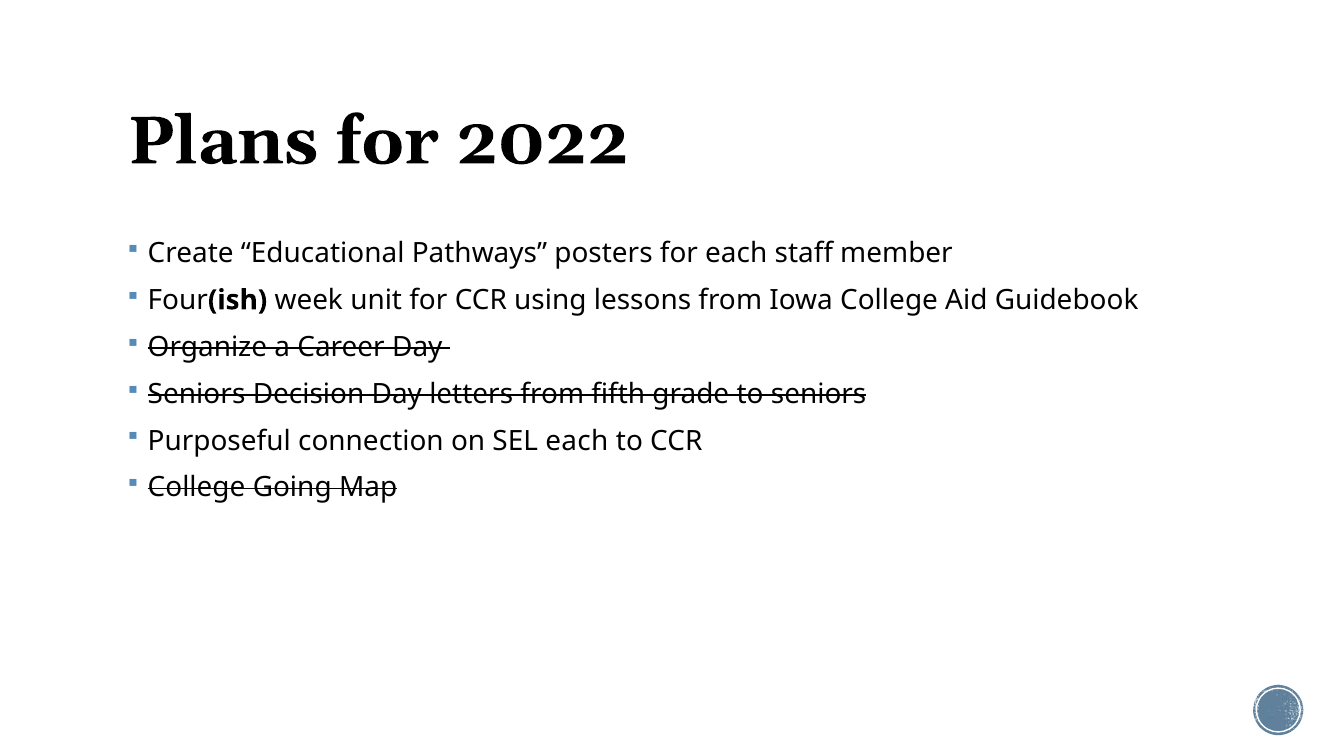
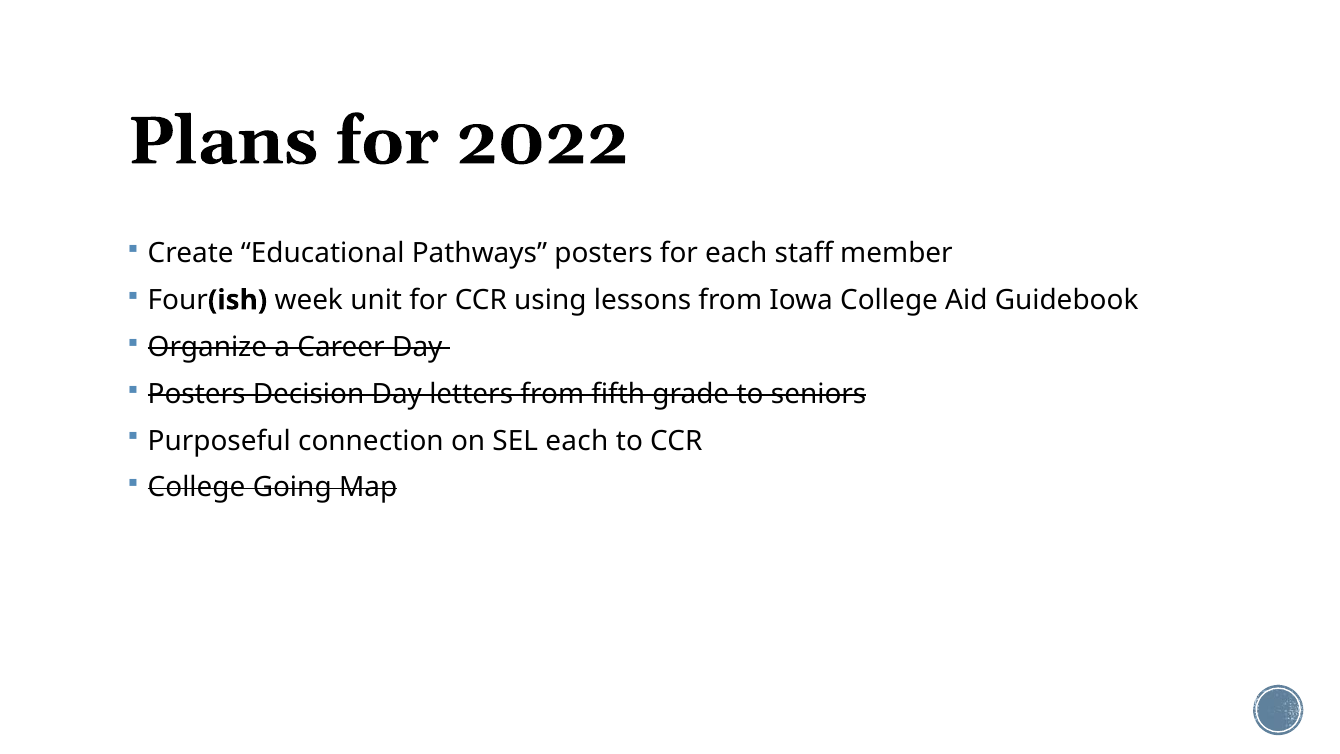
Seniors at (197, 394): Seniors -> Posters
